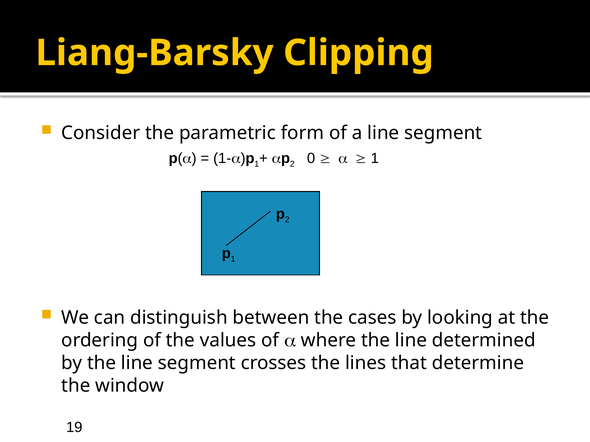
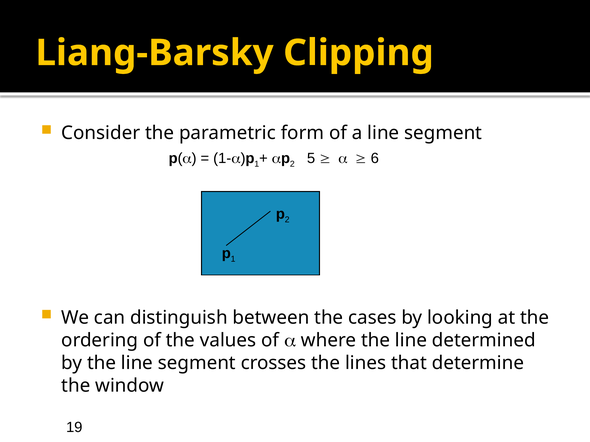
0: 0 -> 5
1 at (375, 158): 1 -> 6
